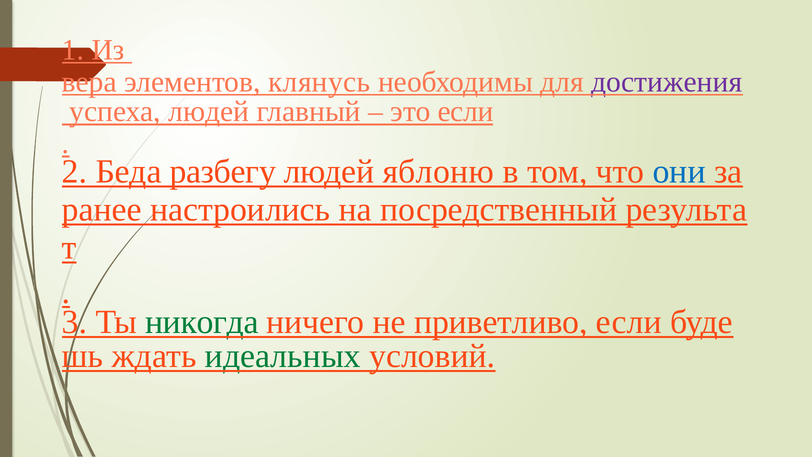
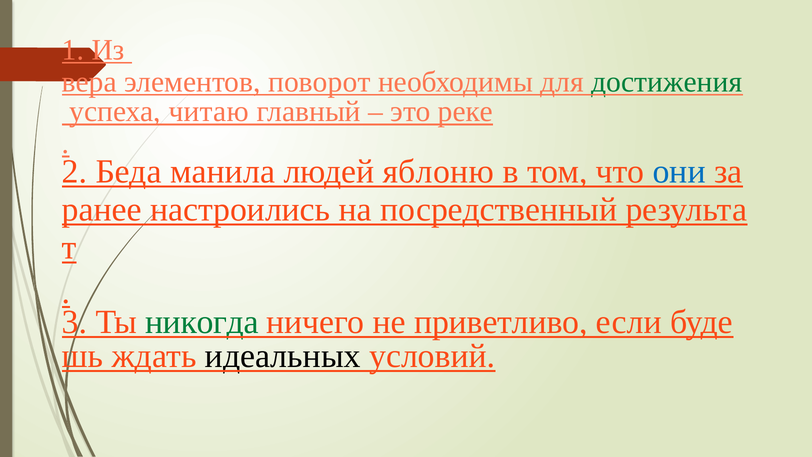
клянусь: клянусь -> поворот
достижения colour: purple -> green
успеха людей: людей -> читаю
это если: если -> реке
разбегу: разбегу -> манила
идеальных colour: green -> black
